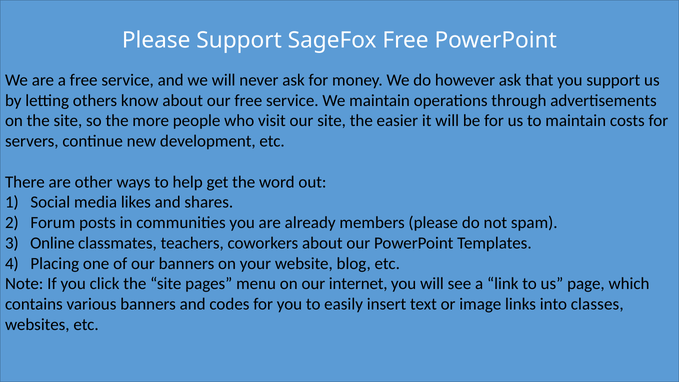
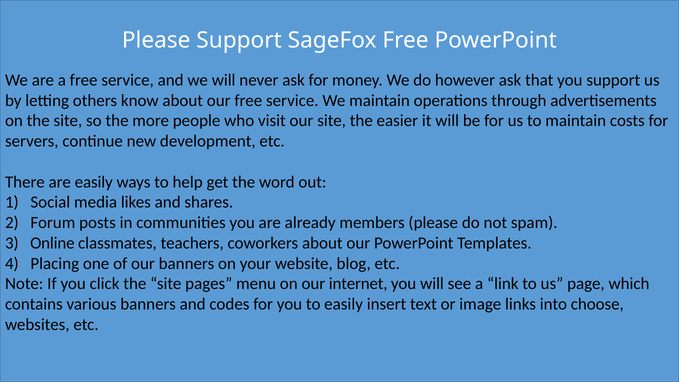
are other: other -> easily
classes: classes -> choose
